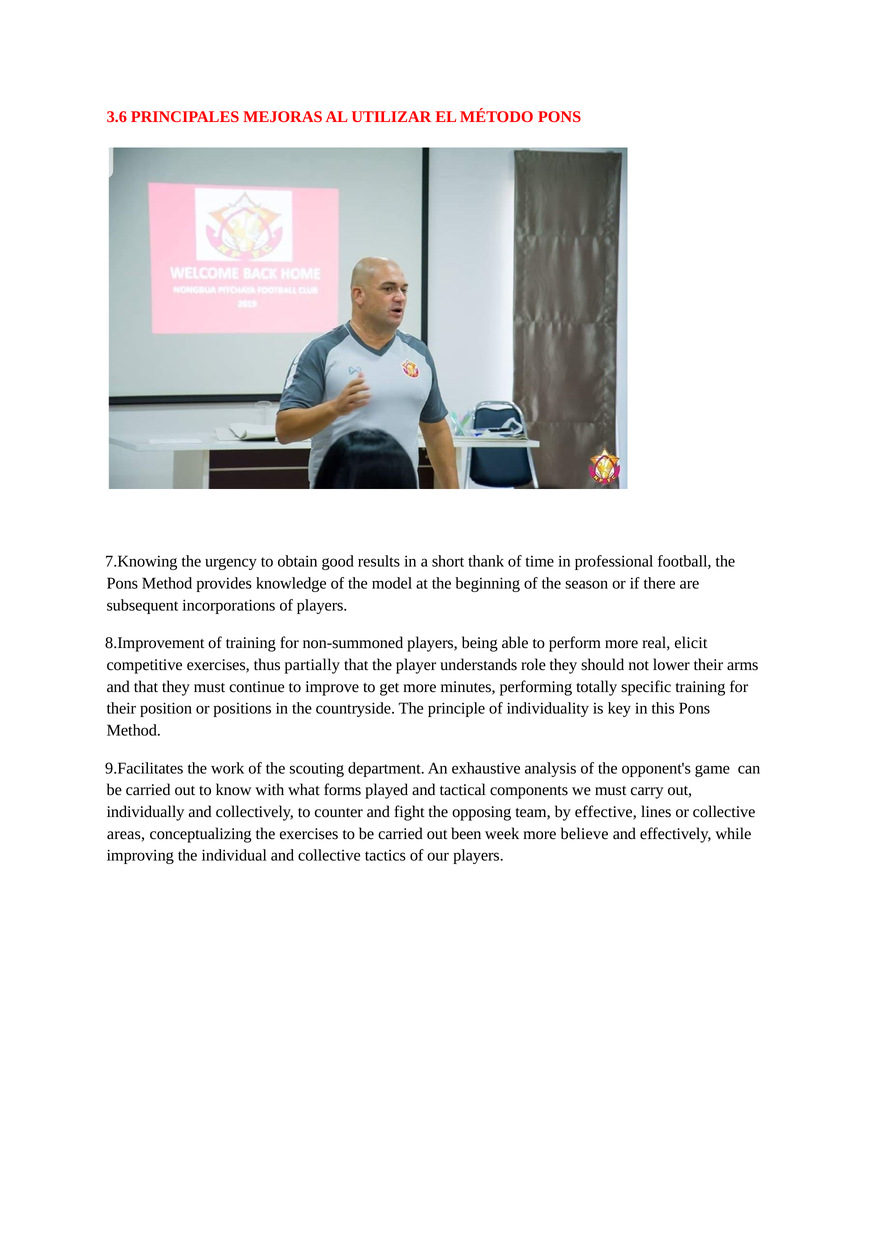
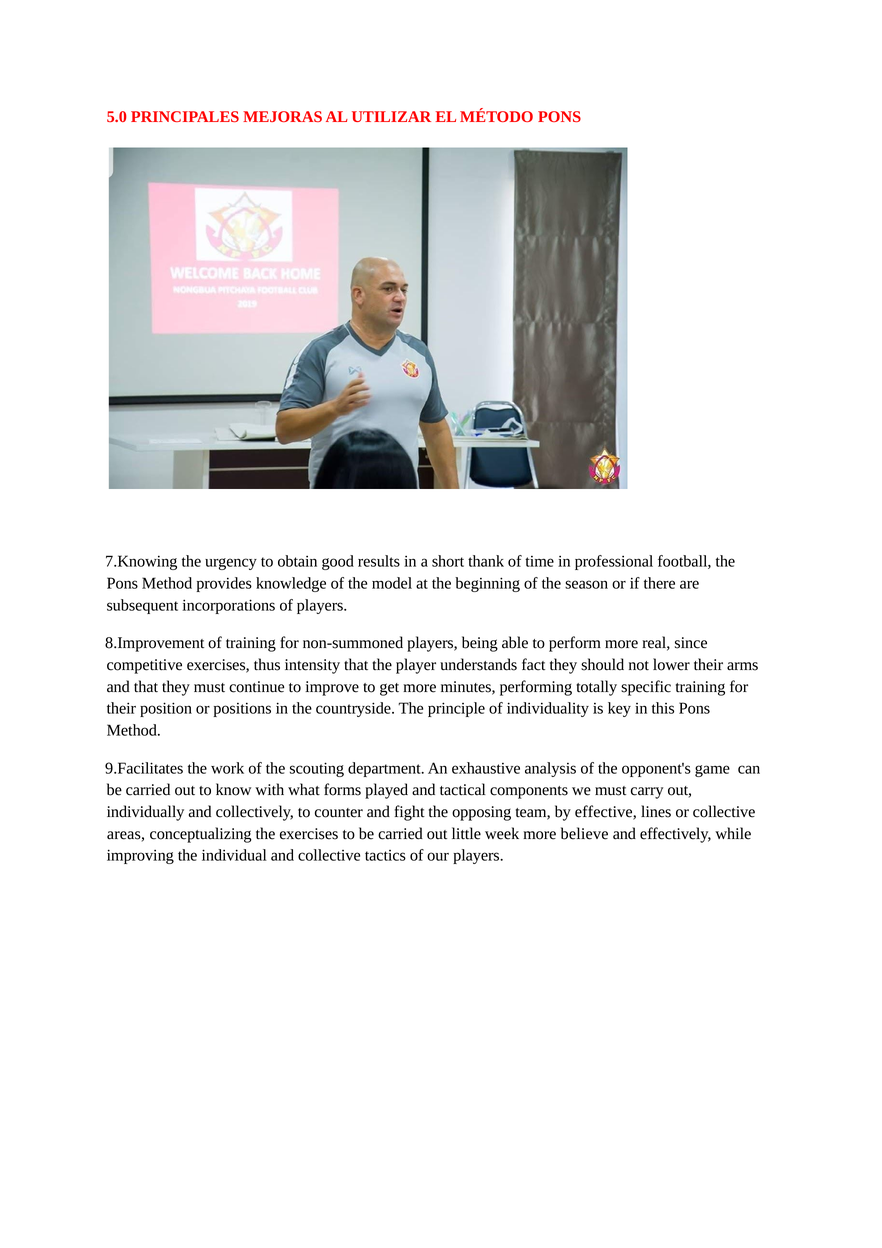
3.6: 3.6 -> 5.0
elicit: elicit -> since
partially: partially -> intensity
role: role -> fact
been: been -> little
